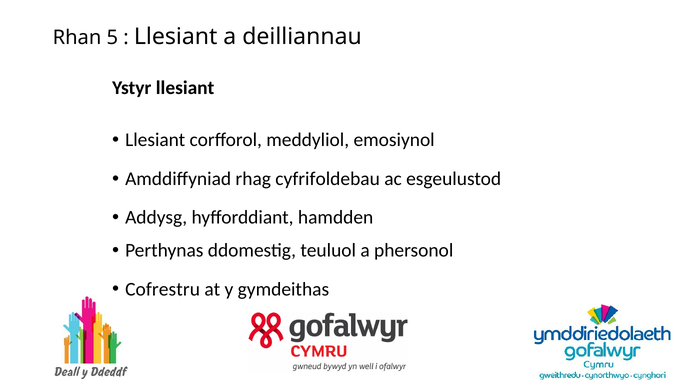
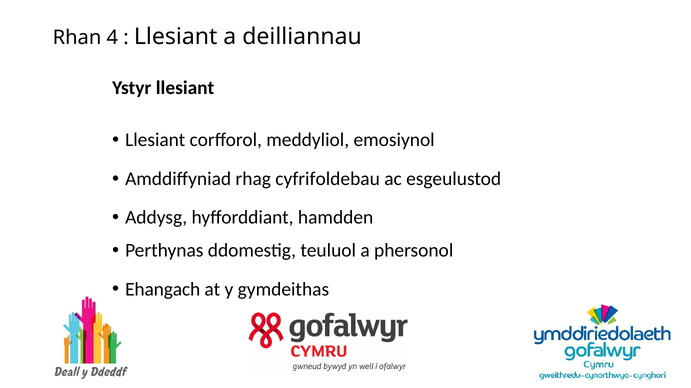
5: 5 -> 4
Cofrestru: Cofrestru -> Ehangach
